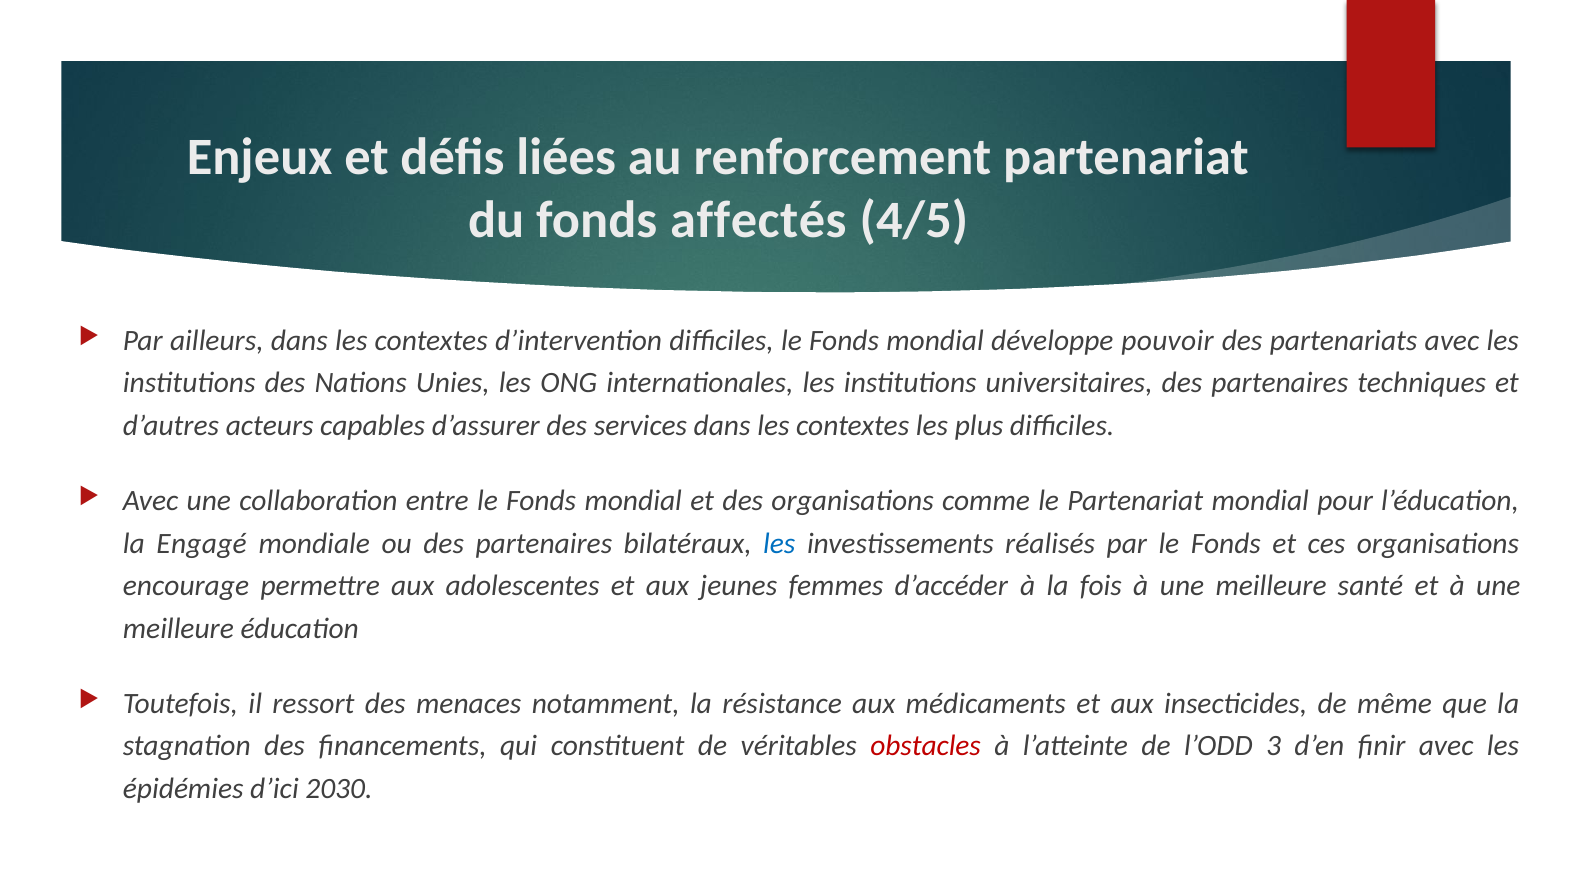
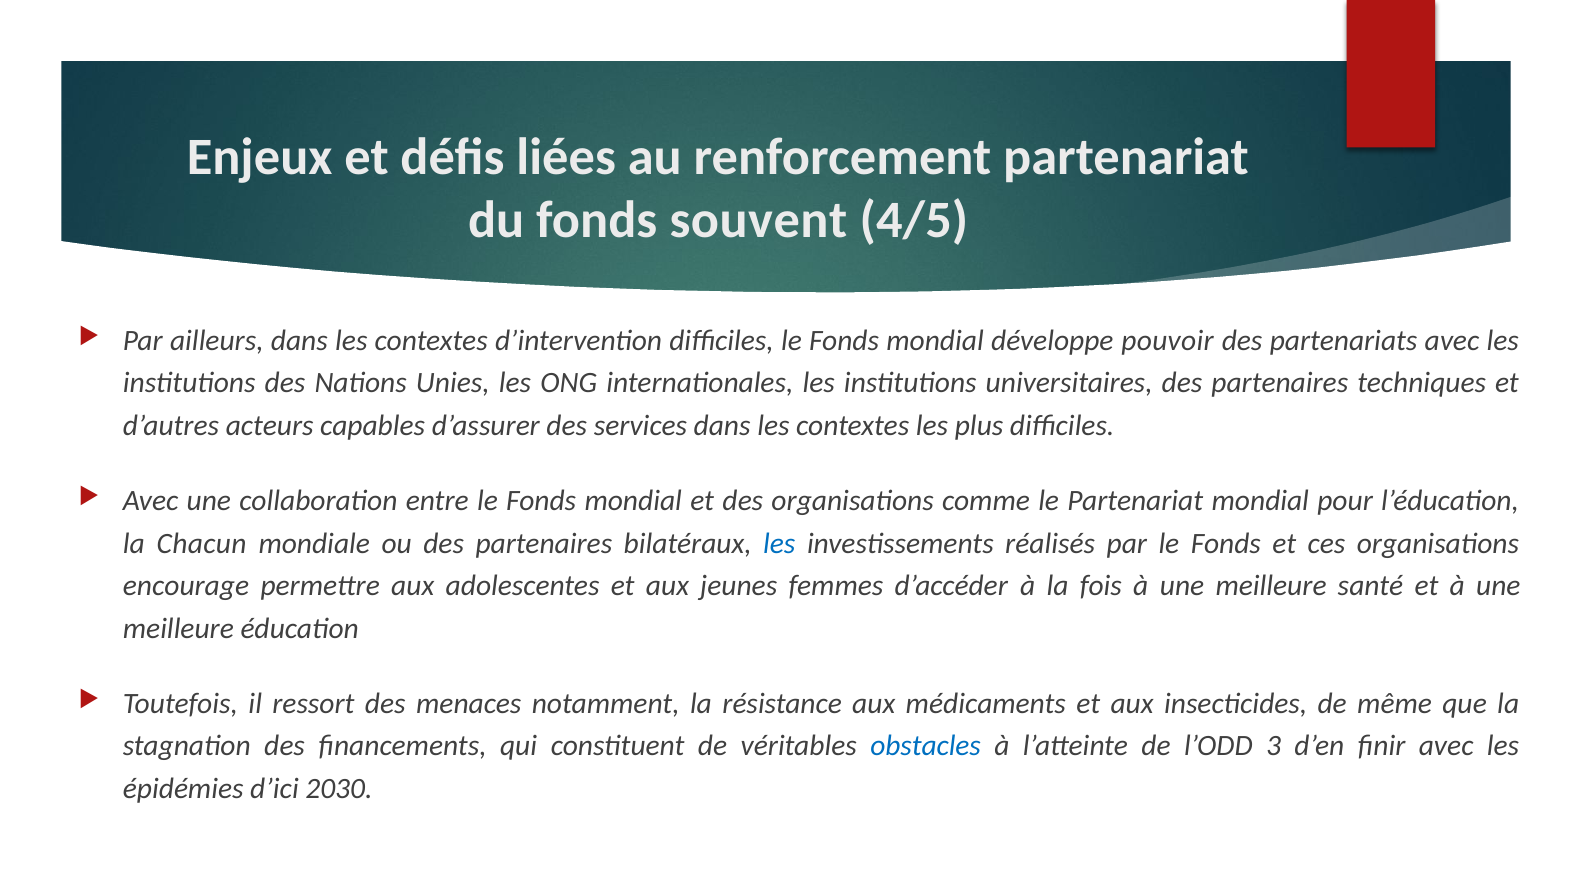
affectés: affectés -> souvent
Engagé: Engagé -> Chacun
obstacles colour: red -> blue
